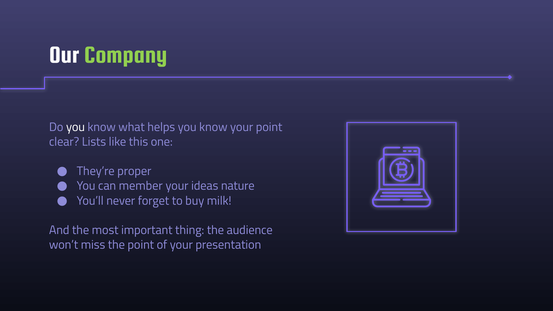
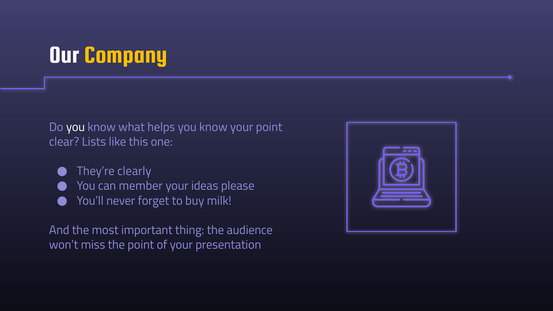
Company colour: light green -> yellow
proper: proper -> clearly
nature: nature -> please
